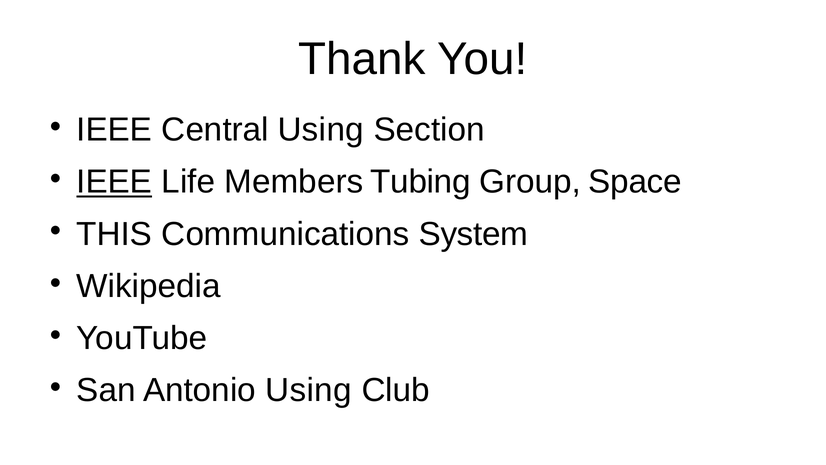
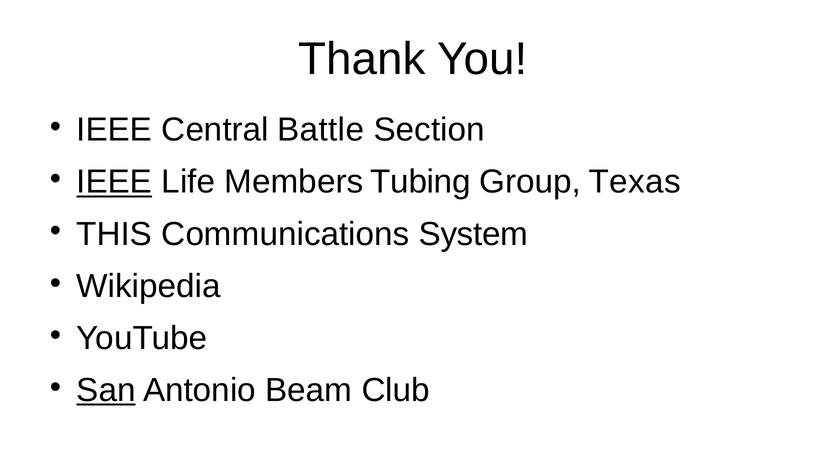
Central Using: Using -> Battle
Space: Space -> Texas
San underline: none -> present
Antonio Using: Using -> Beam
